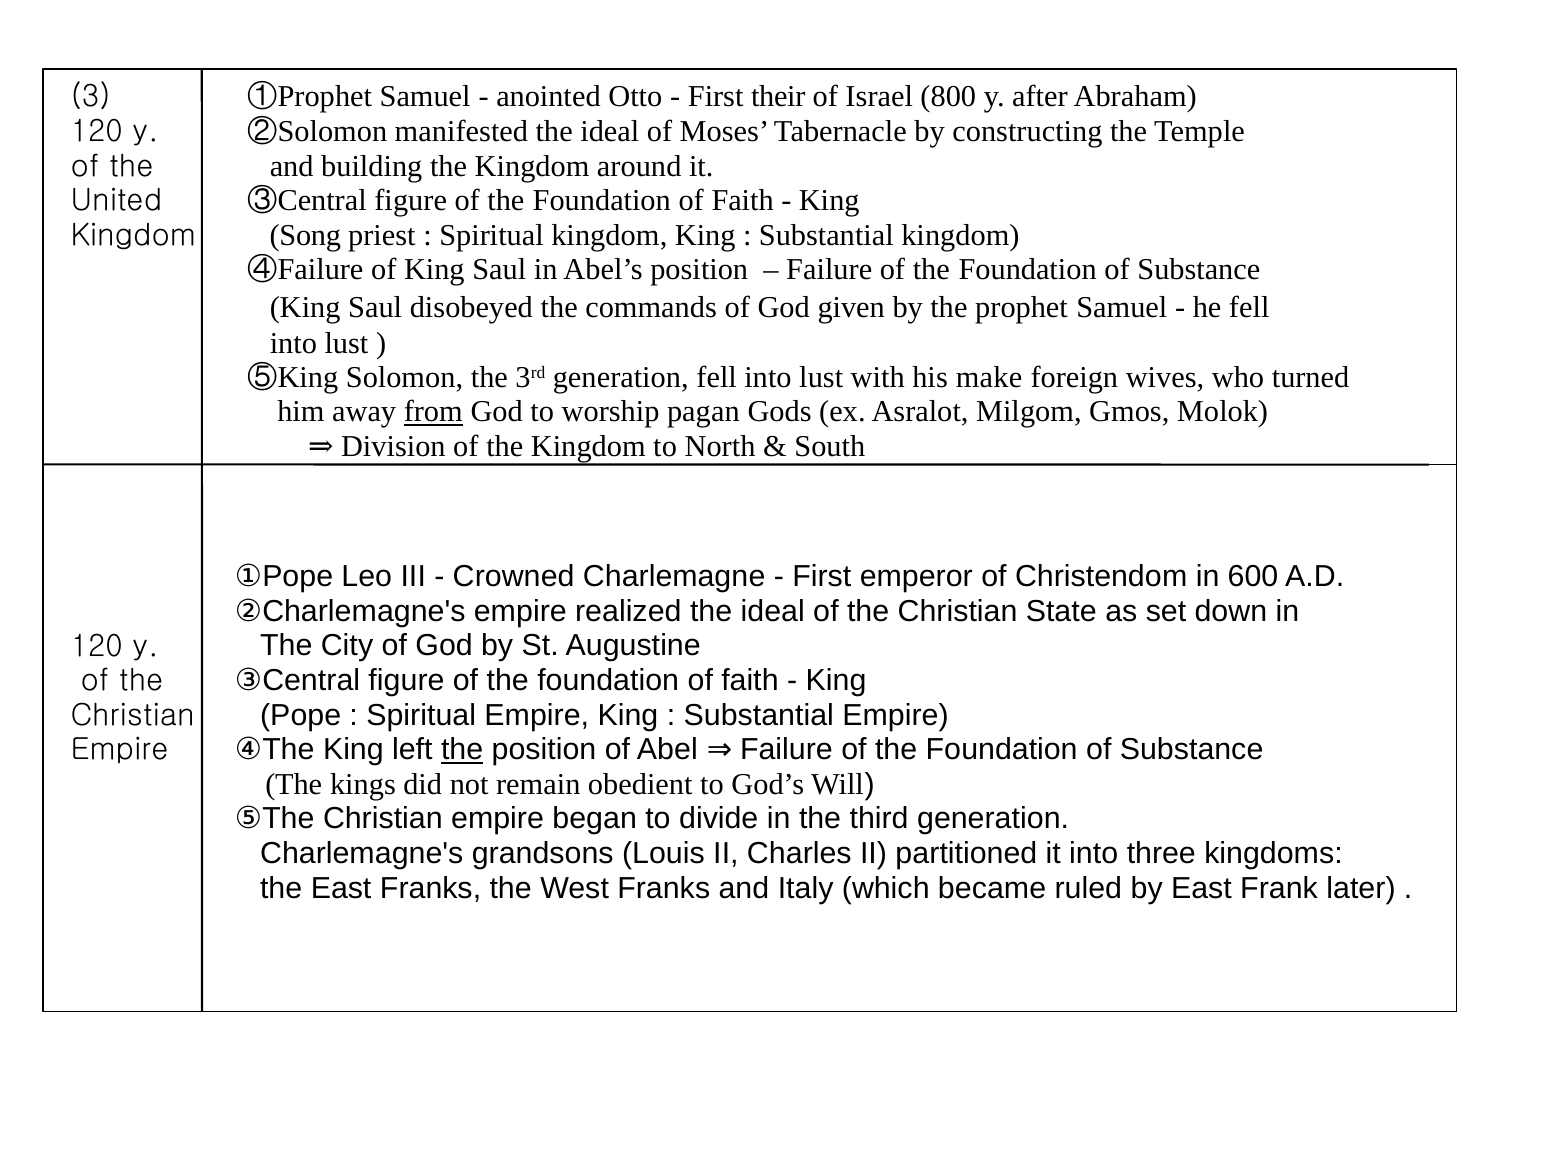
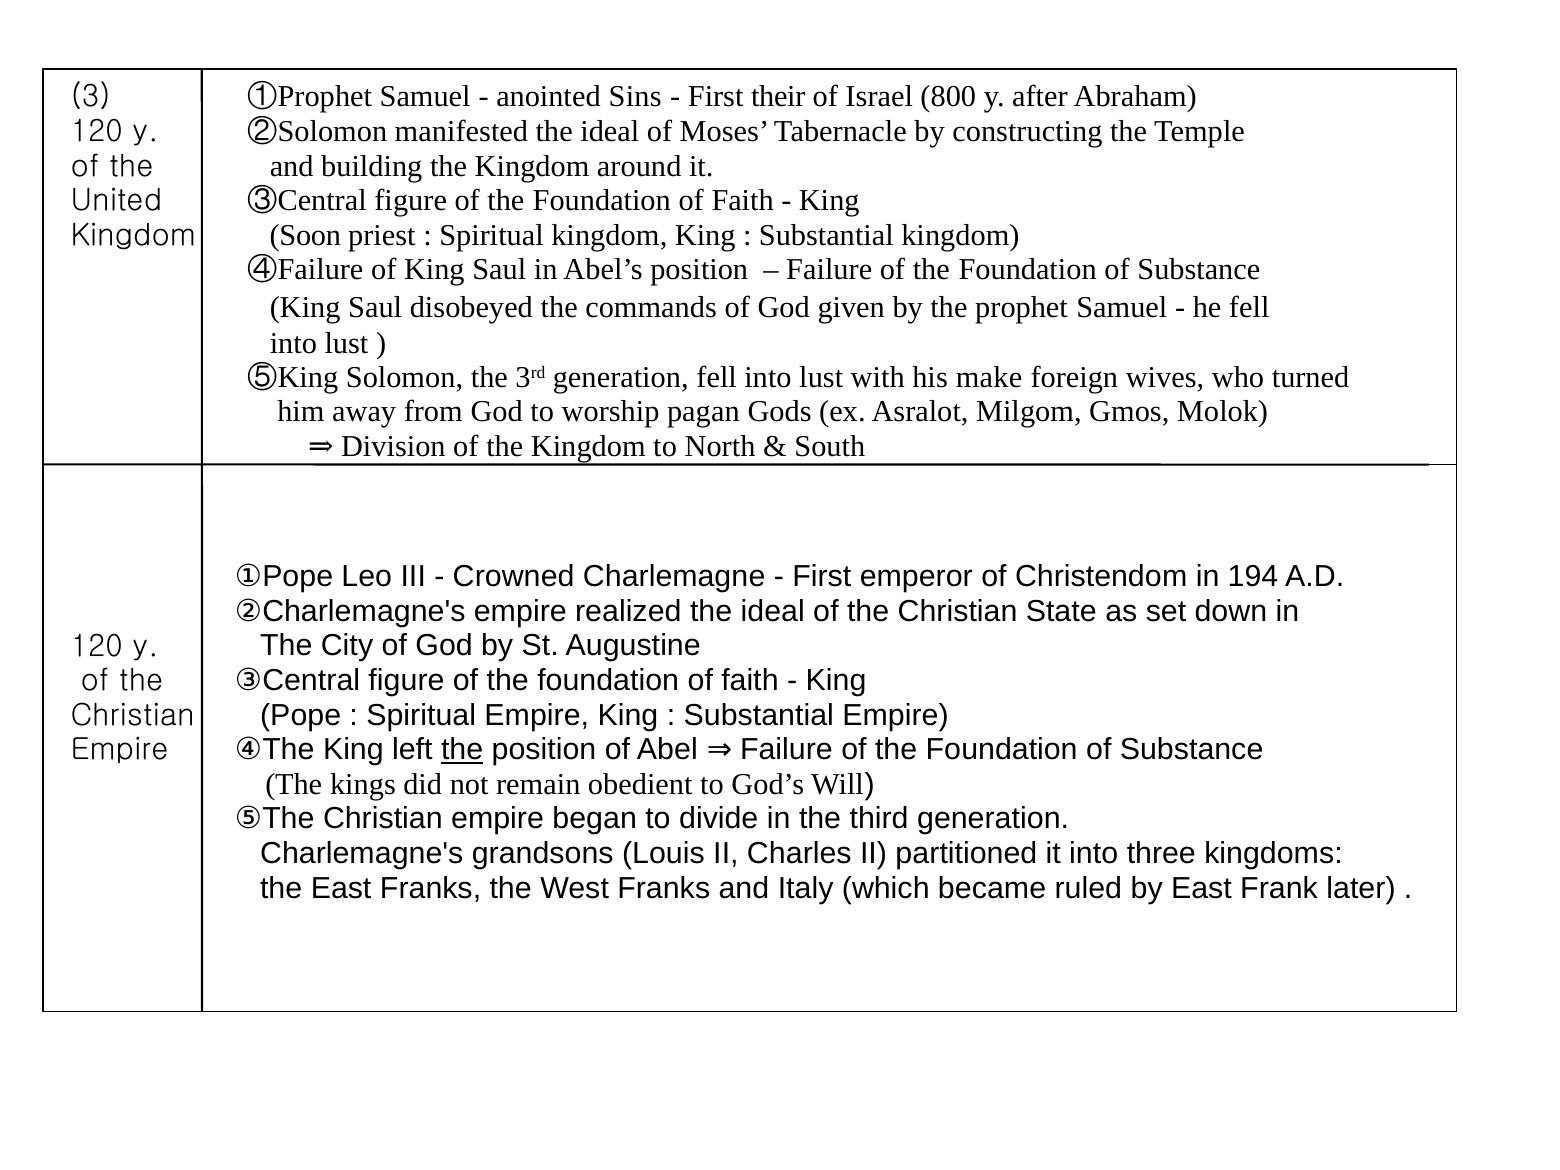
Otto: Otto -> Sins
Song: Song -> Soon
from underline: present -> none
600: 600 -> 194
